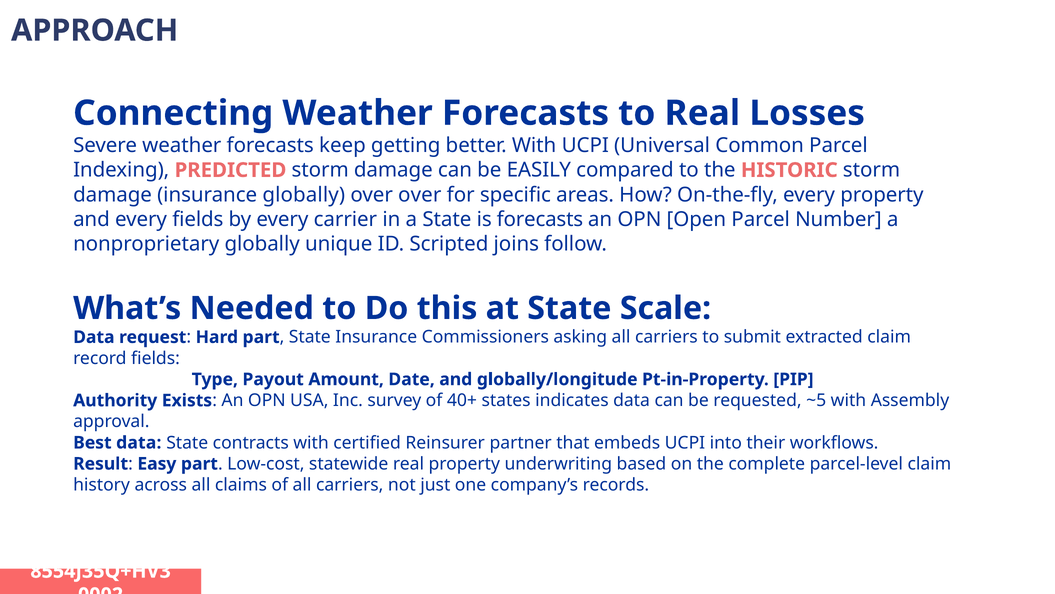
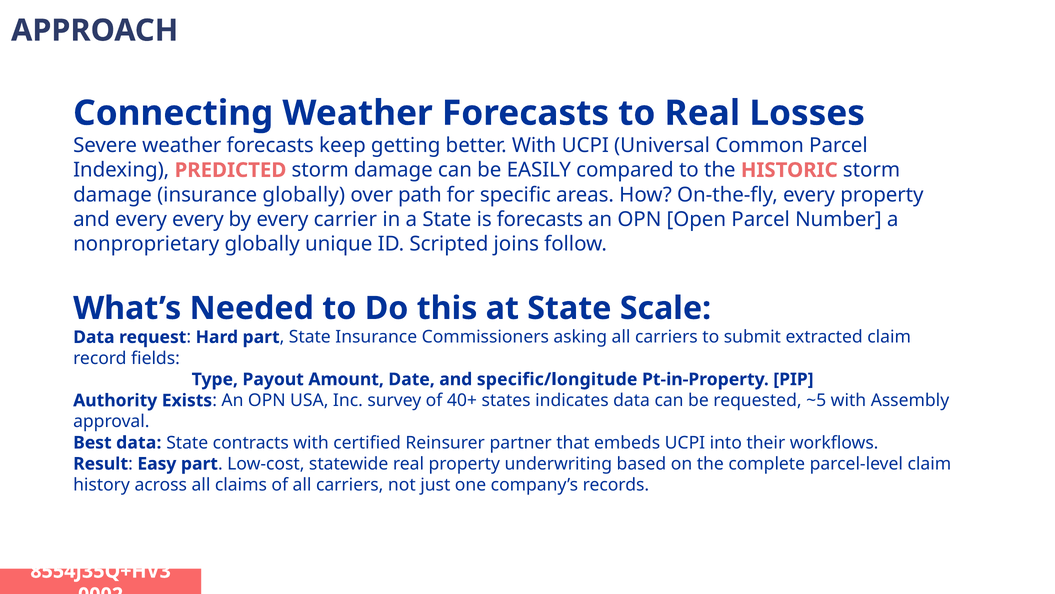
over over: over -> path
every fields: fields -> every
globally/longitude: globally/longitude -> specific/longitude
